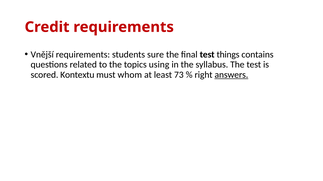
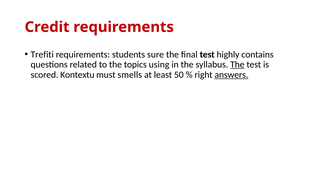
Vnější: Vnější -> Trefiti
things: things -> highly
The at (237, 65) underline: none -> present
whom: whom -> smells
73: 73 -> 50
